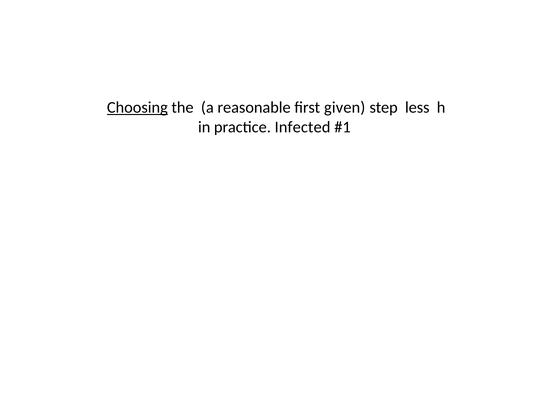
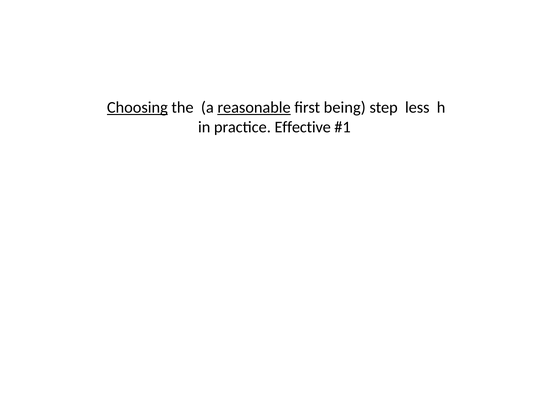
reasonable underline: none -> present
given: given -> being
Infected: Infected -> Effective
